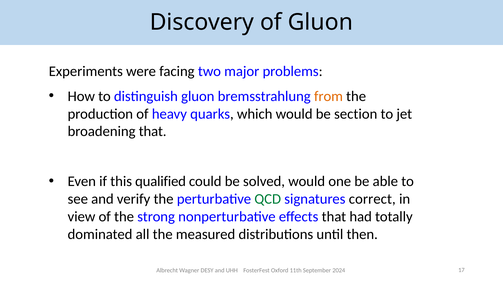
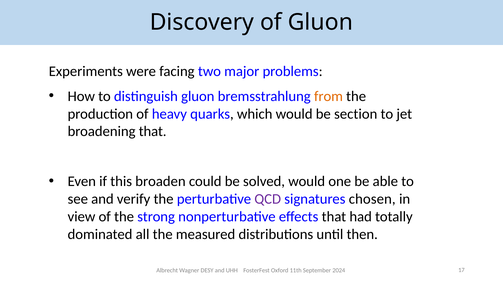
qualified: qualified -> broaden
QCD colour: green -> purple
correct: correct -> chosen
